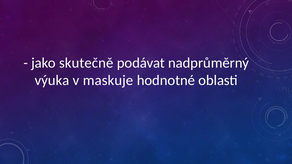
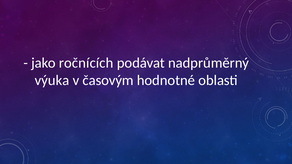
skutečně: skutečně -> ročnících
maskuje: maskuje -> časovým
